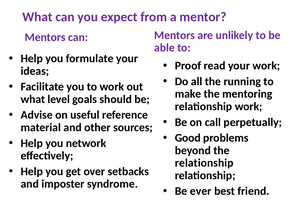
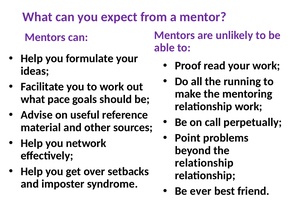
level: level -> pace
Good: Good -> Point
